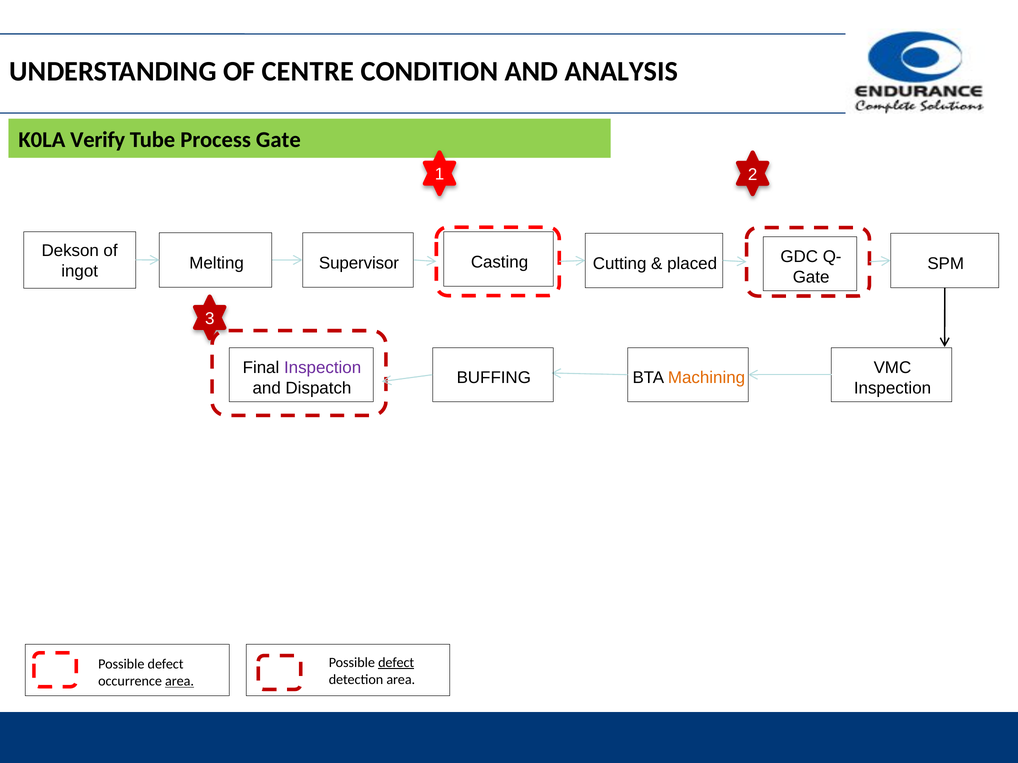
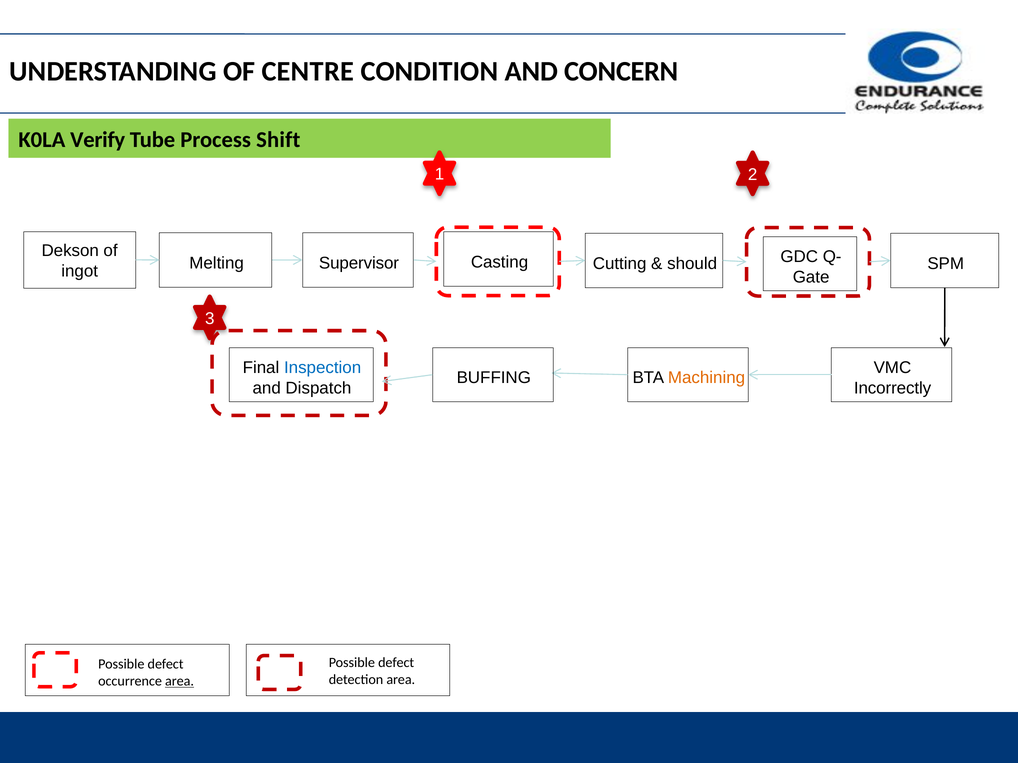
ANALYSIS: ANALYSIS -> CONCERN
Process Gate: Gate -> Shift
placed: placed -> should
Inspection at (323, 368) colour: purple -> blue
Inspection at (893, 388): Inspection -> Incorrectly
defect at (396, 663) underline: present -> none
